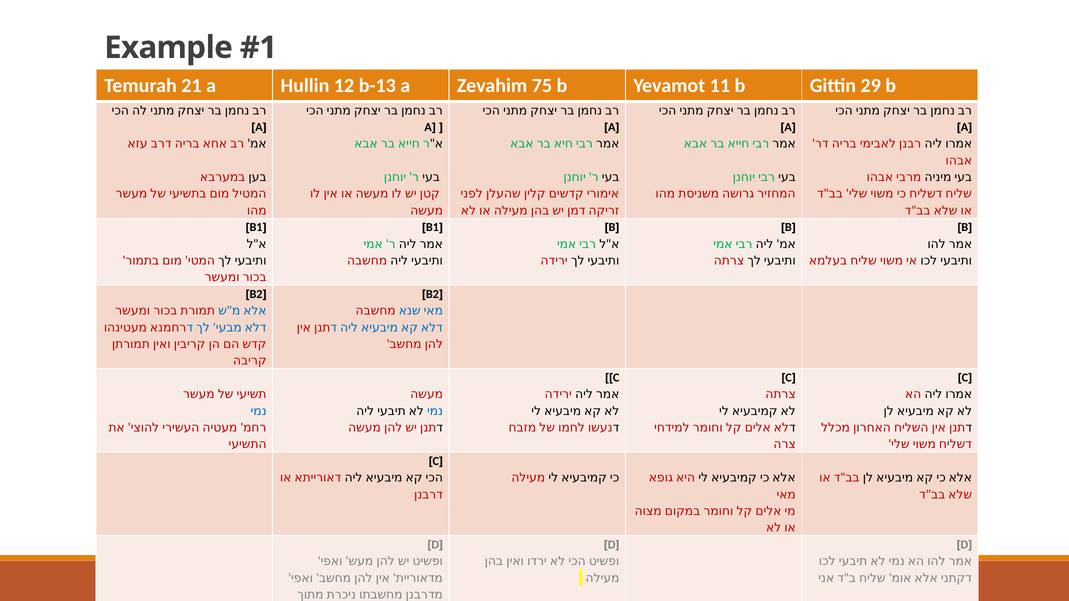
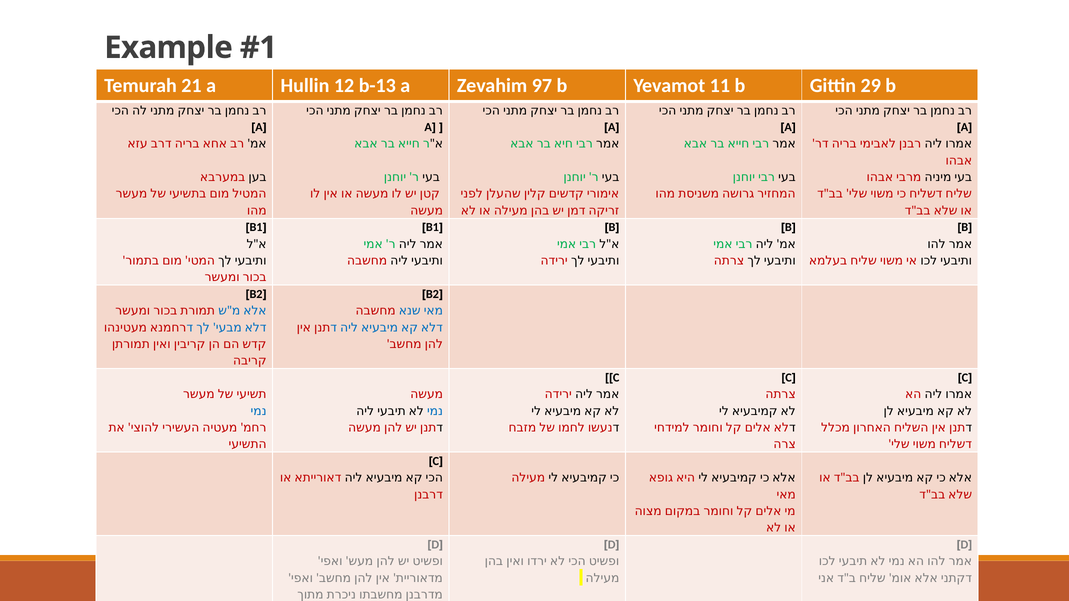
75: 75 -> 97
